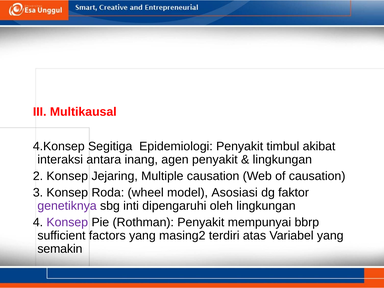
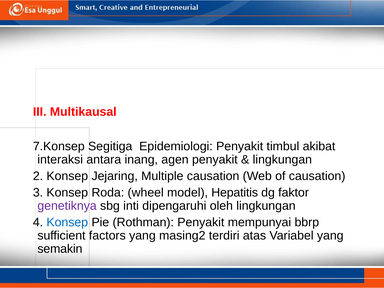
4.Konsep: 4.Konsep -> 7.Konsep
Asosiasi: Asosiasi -> Hepatitis
Konsep at (67, 222) colour: purple -> blue
